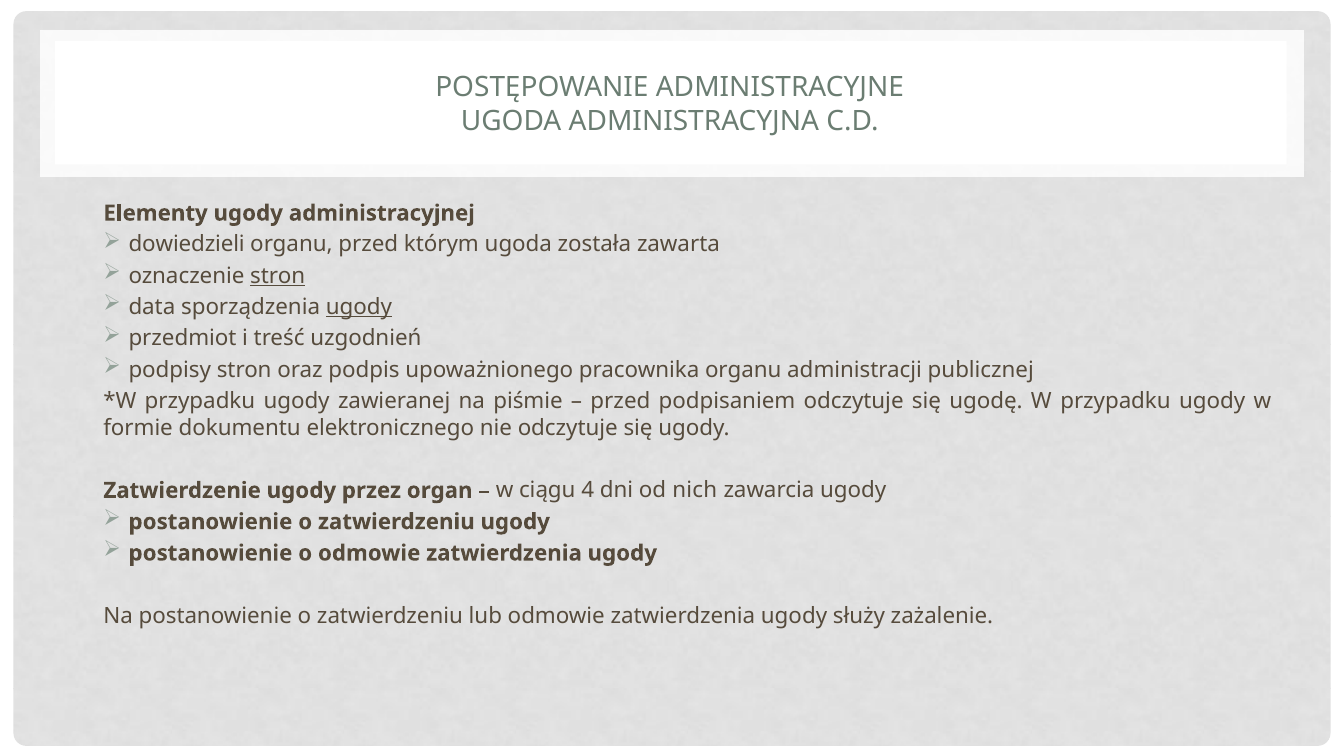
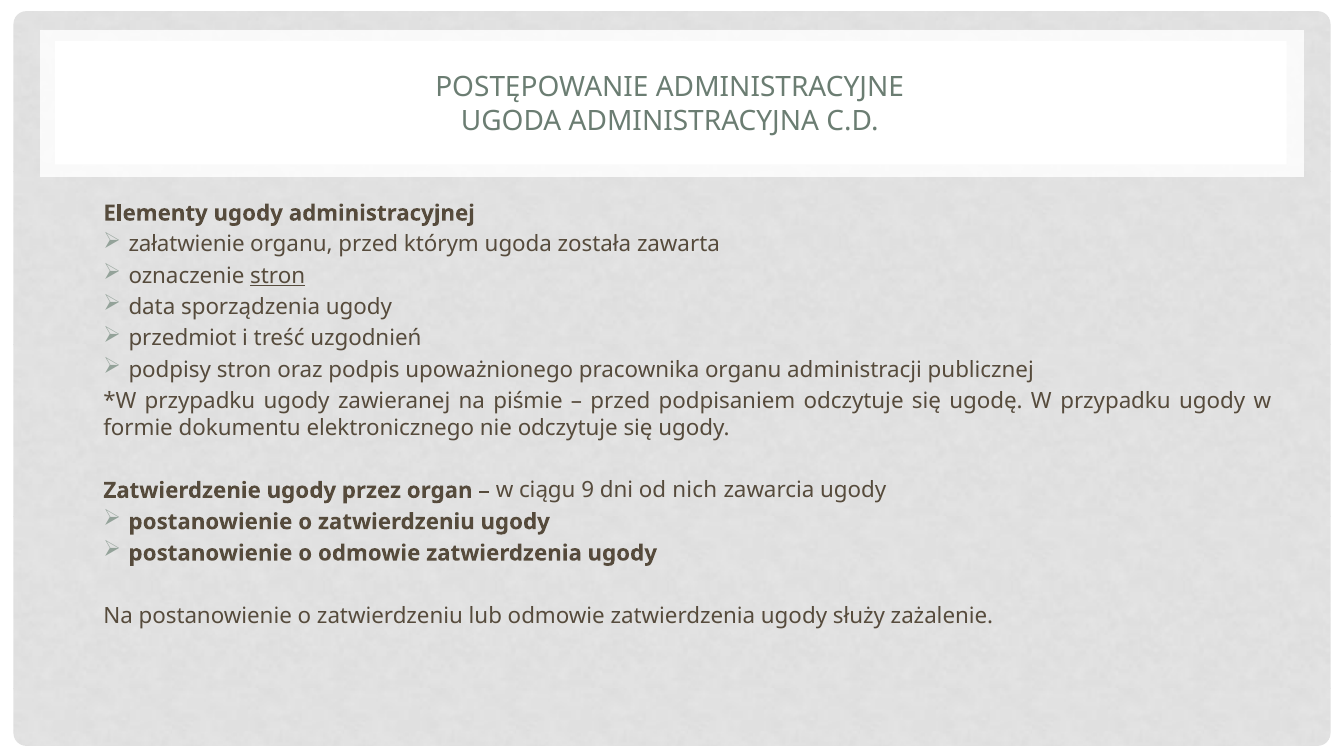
dowiedzieli: dowiedzieli -> załatwienie
ugody at (359, 307) underline: present -> none
4: 4 -> 9
